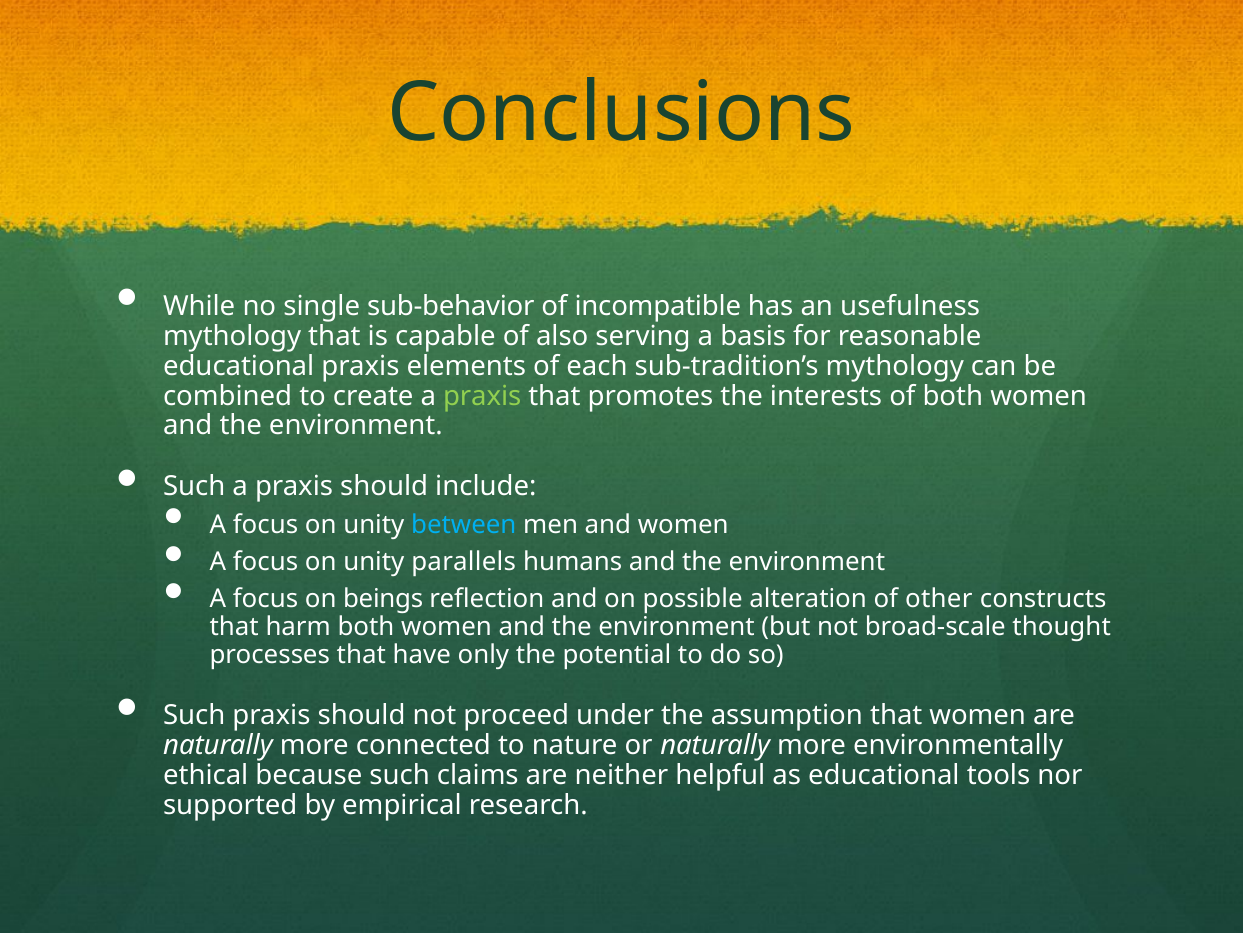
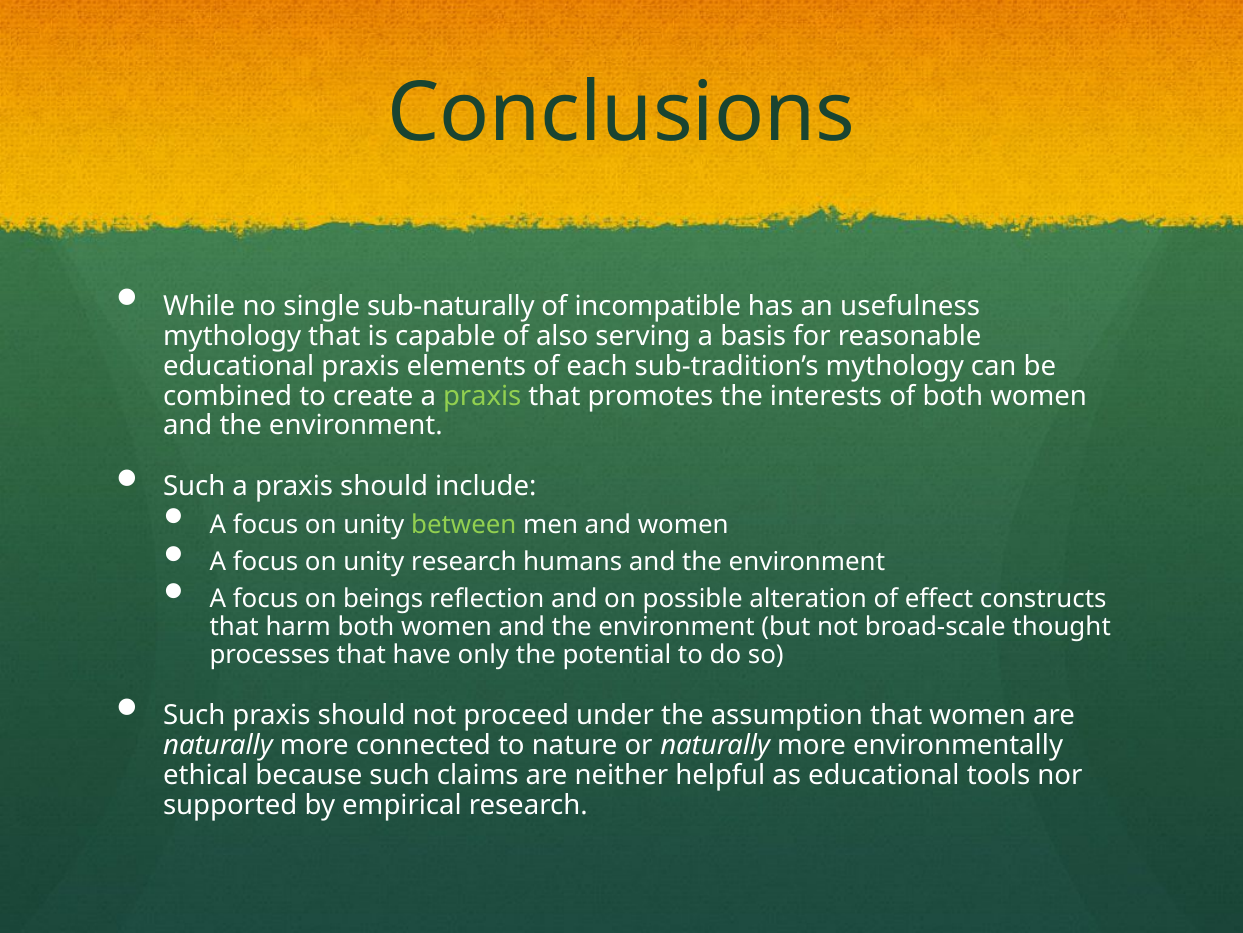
sub-behavior: sub-behavior -> sub-naturally
between colour: light blue -> light green
unity parallels: parallels -> research
other: other -> effect
